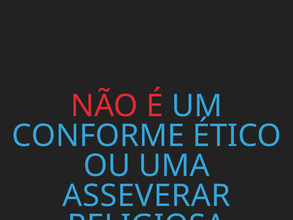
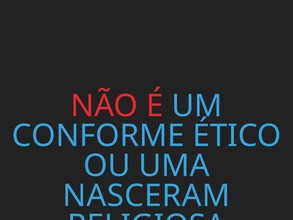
ASSEVERAR: ASSEVERAR -> NASCERAM
